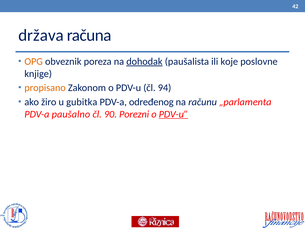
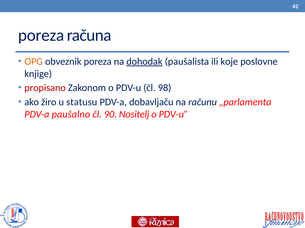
država at (41, 35): država -> poreza
propisano colour: orange -> red
94: 94 -> 98
gubitka: gubitka -> statusu
određenog: određenog -> dobavljaču
Porezni: Porezni -> Nositelj
PDV-u at (173, 115) underline: present -> none
